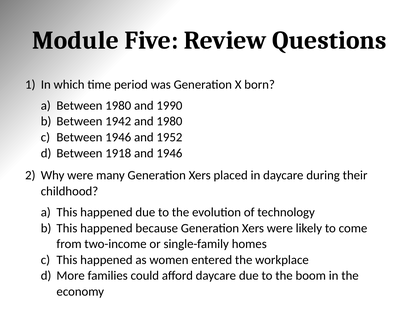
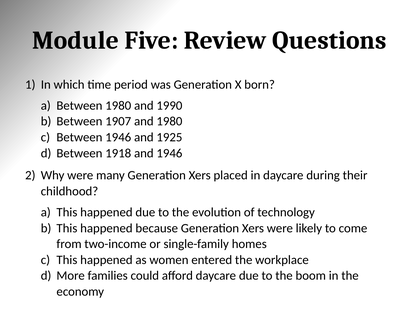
1942: 1942 -> 1907
1952: 1952 -> 1925
